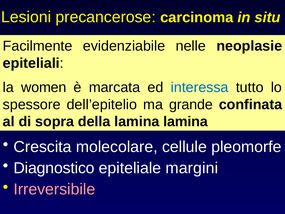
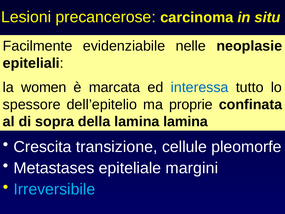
grande: grande -> proprie
molecolare: molecolare -> transizione
Diagnostico: Diagnostico -> Metastases
Irreversibile colour: pink -> light blue
